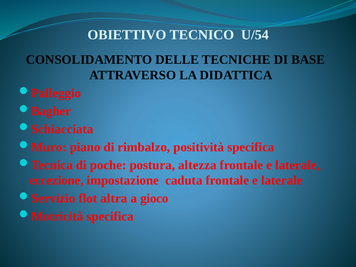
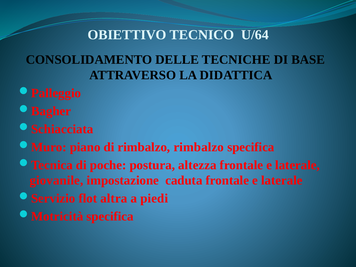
U/54: U/54 -> U/64
rimbalzo positività: positività -> rimbalzo
eccezione: eccezione -> giovanile
gioco: gioco -> piedi
